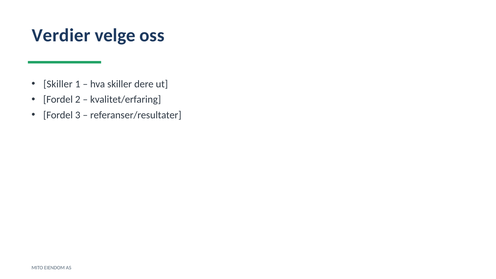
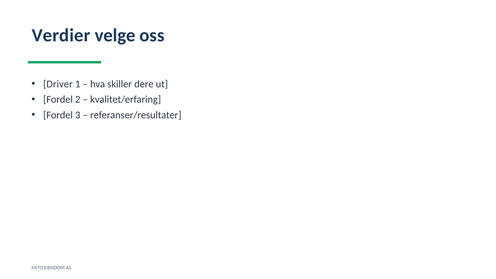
Skiller at (58, 84): Skiller -> Driver
